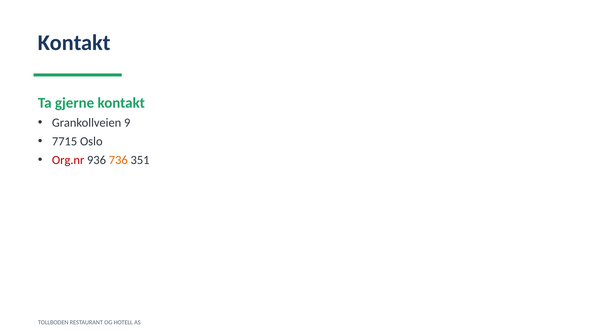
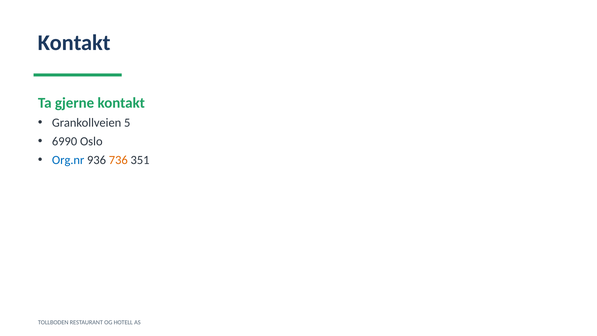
9: 9 -> 5
7715: 7715 -> 6990
Org.nr colour: red -> blue
